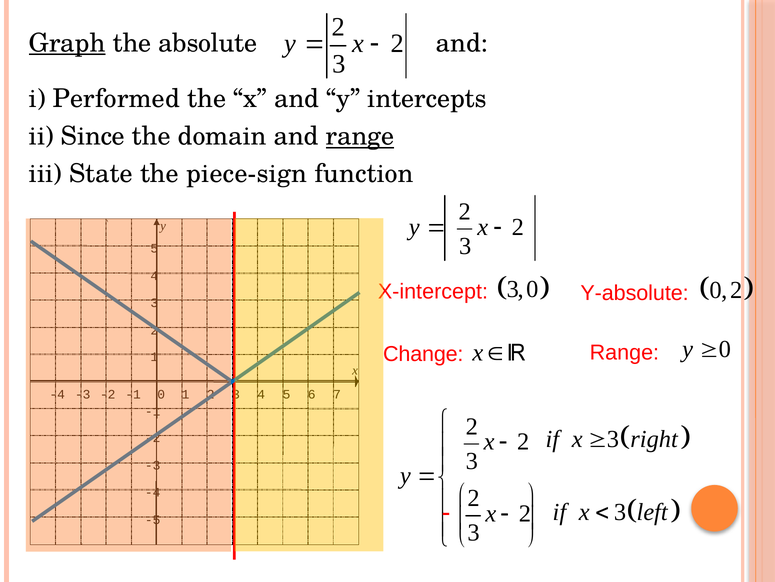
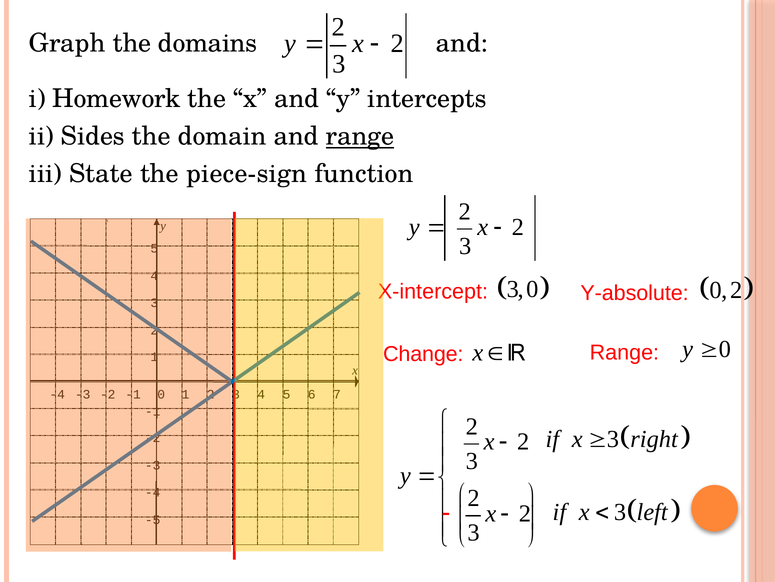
Graph underline: present -> none
absolute: absolute -> domains
Performed: Performed -> Homework
Since: Since -> Sides
